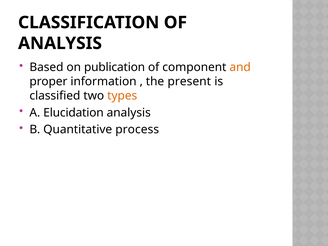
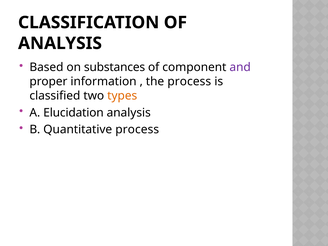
publication: publication -> substances
and colour: orange -> purple
the present: present -> process
